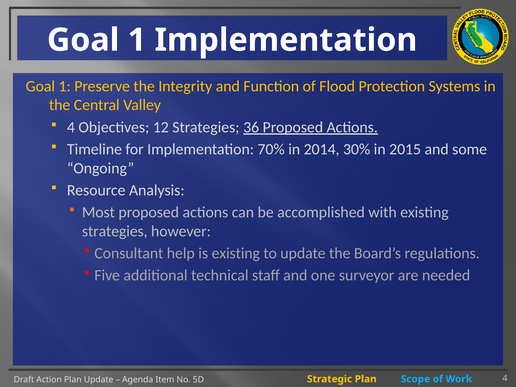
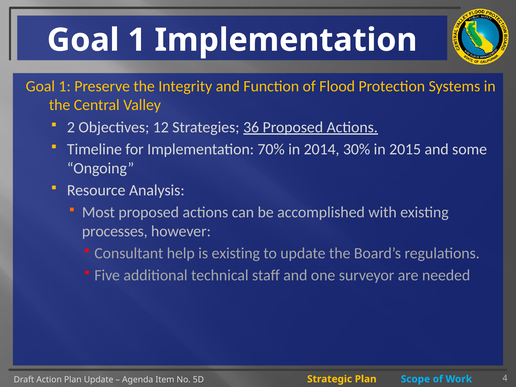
4 at (71, 127): 4 -> 2
strategies at (115, 231): strategies -> processes
